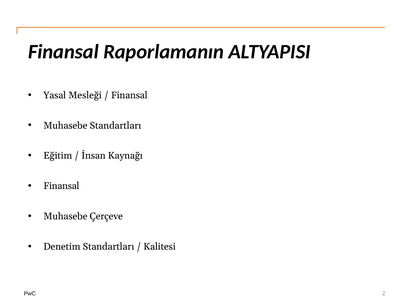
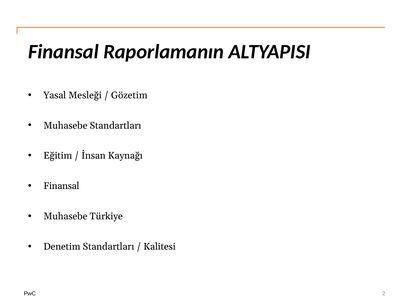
Finansal at (129, 95): Finansal -> Gözetim
Çerçeve: Çerçeve -> Türkiye
